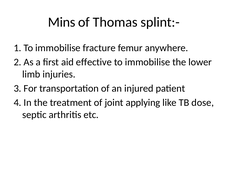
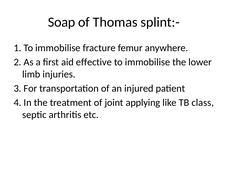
Mins: Mins -> Soap
dose: dose -> class
